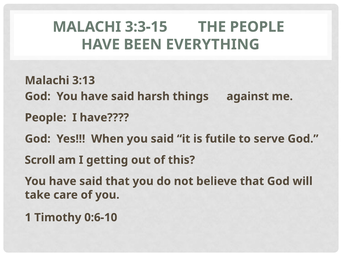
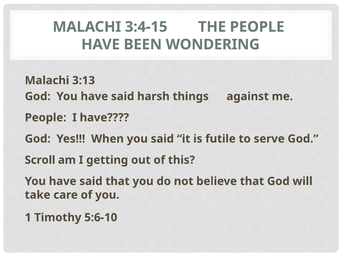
3:3-15: 3:3-15 -> 3:4-15
EVERYTHING: EVERYTHING -> WONDERING
0:6-10: 0:6-10 -> 5:6-10
